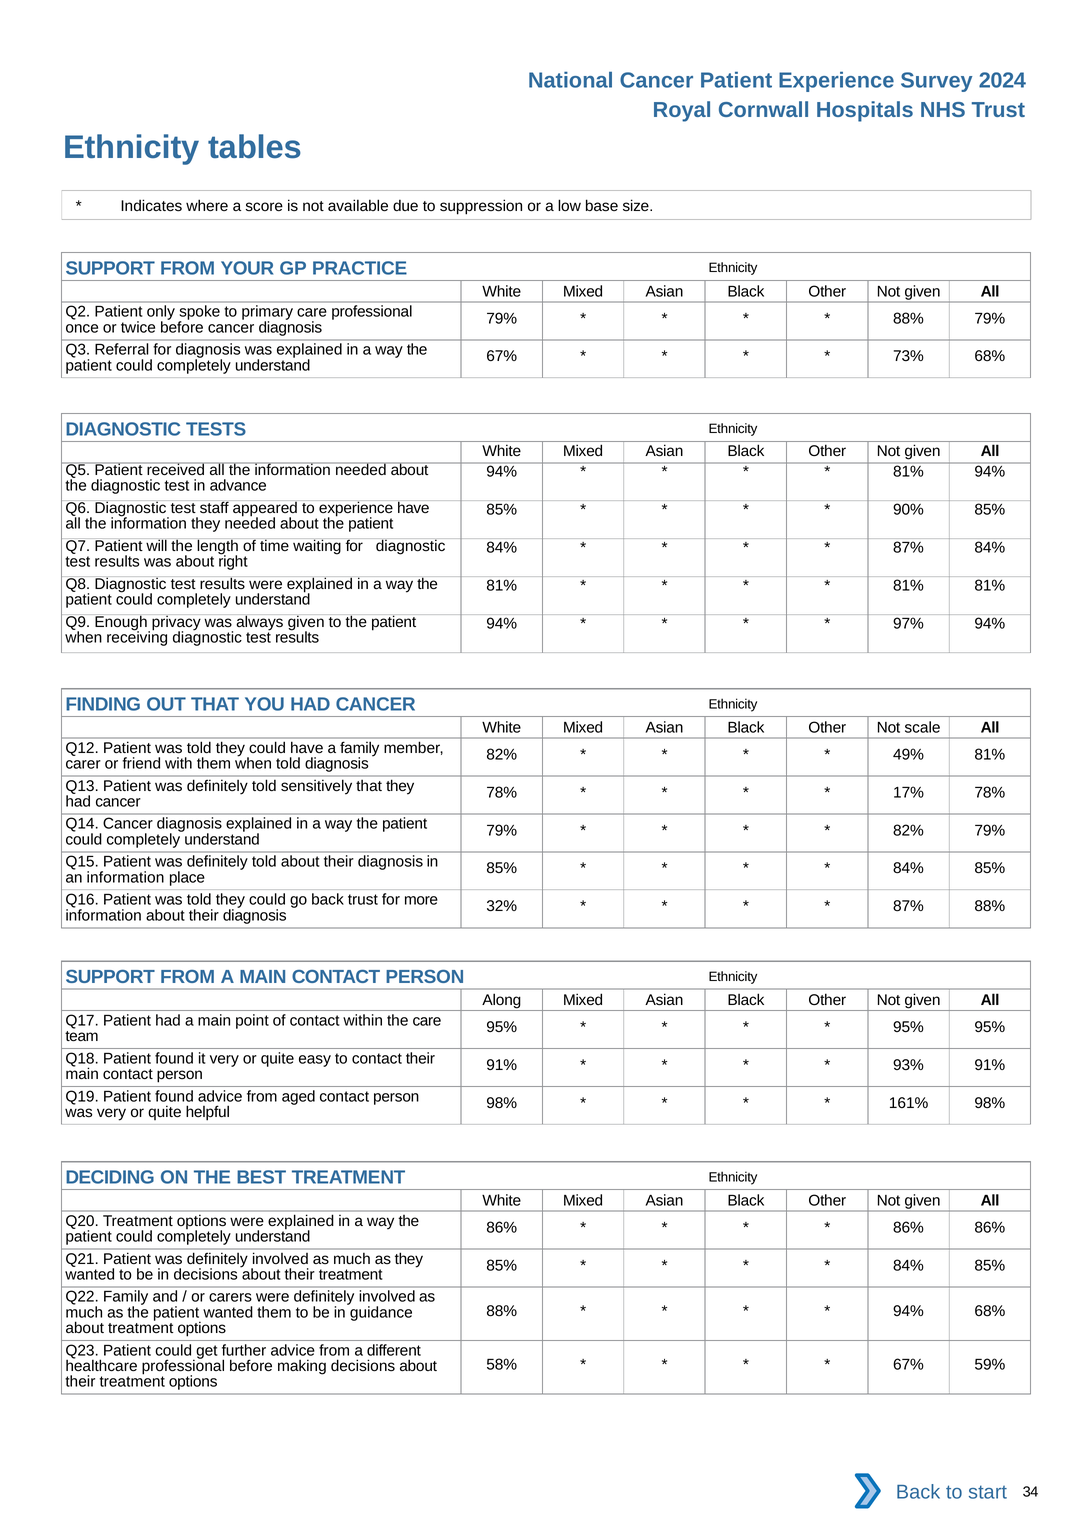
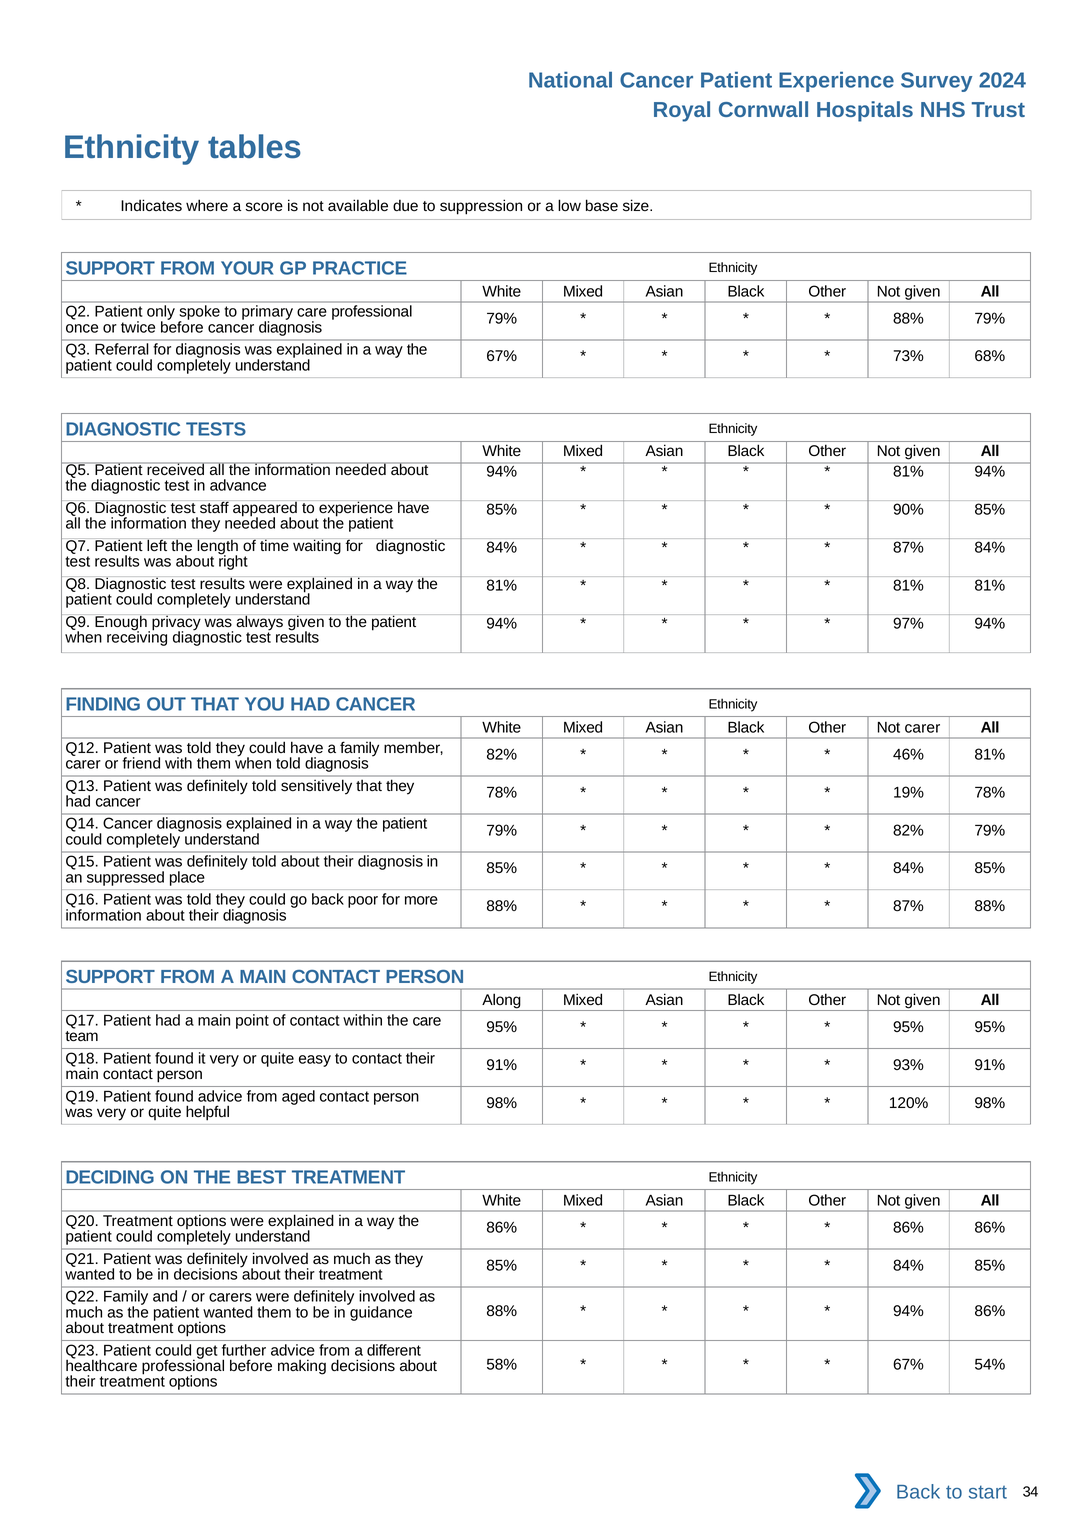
will: will -> left
Not scale: scale -> carer
49%: 49% -> 46%
17%: 17% -> 19%
an information: information -> suppressed
back trust: trust -> poor
32% at (502, 906): 32% -> 88%
161%: 161% -> 120%
94% 68%: 68% -> 86%
59%: 59% -> 54%
